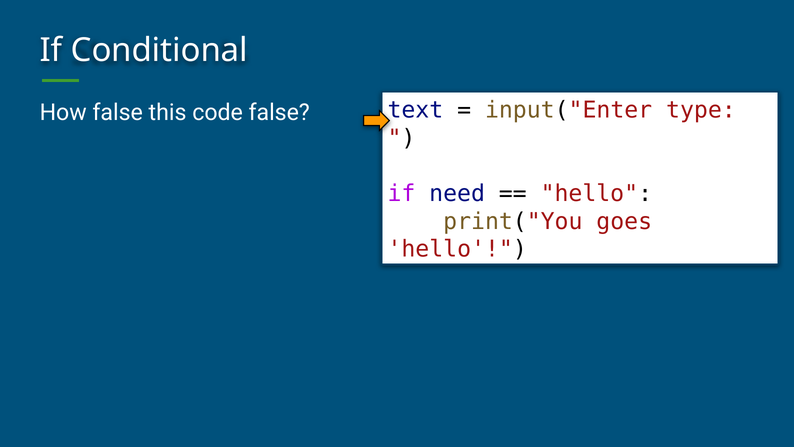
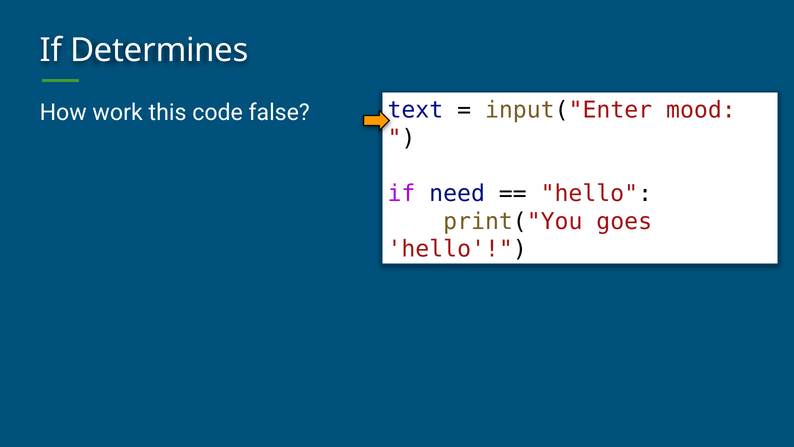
Conditional: Conditional -> Determines
type: type -> mood
How false: false -> work
